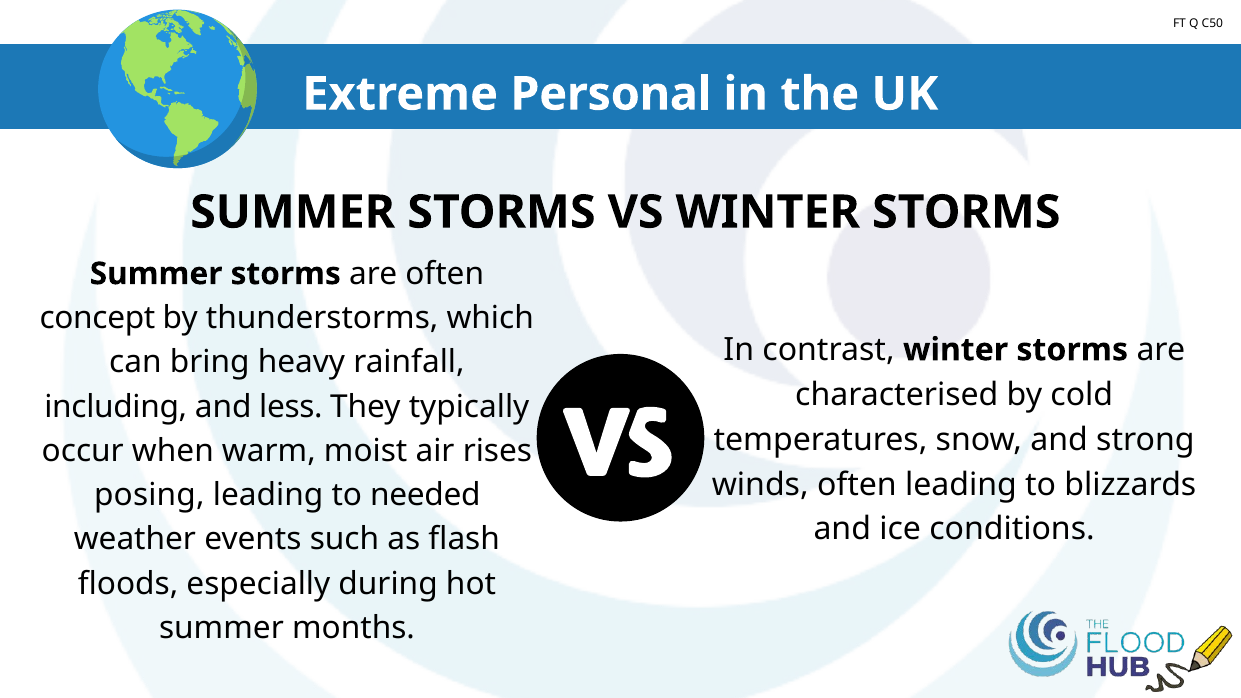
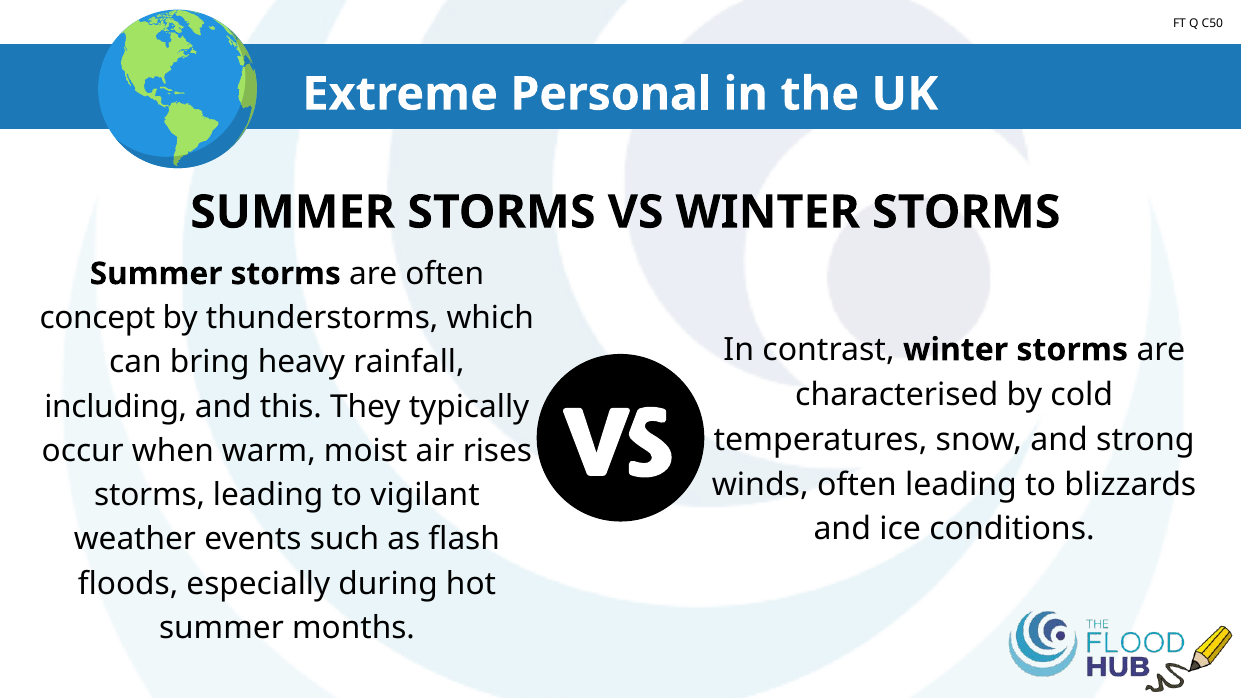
less: less -> this
posing at (149, 495): posing -> storms
needed: needed -> vigilant
